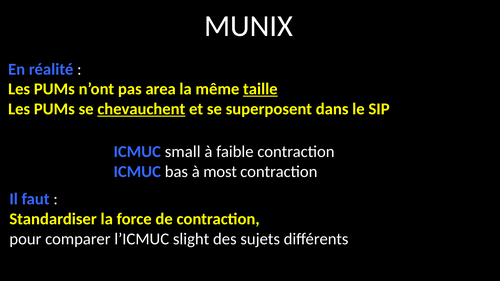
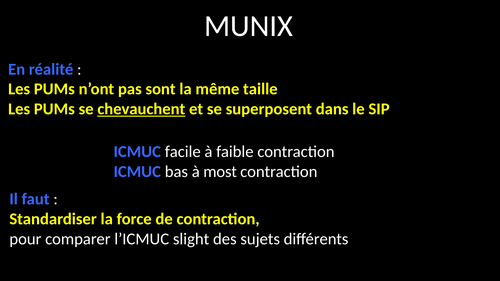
area: area -> sont
taille underline: present -> none
small: small -> facile
